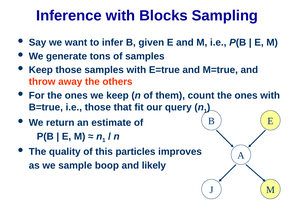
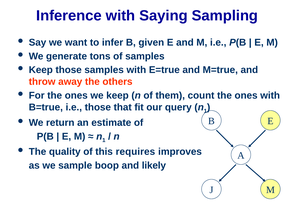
Blocks: Blocks -> Saying
particles: particles -> requires
